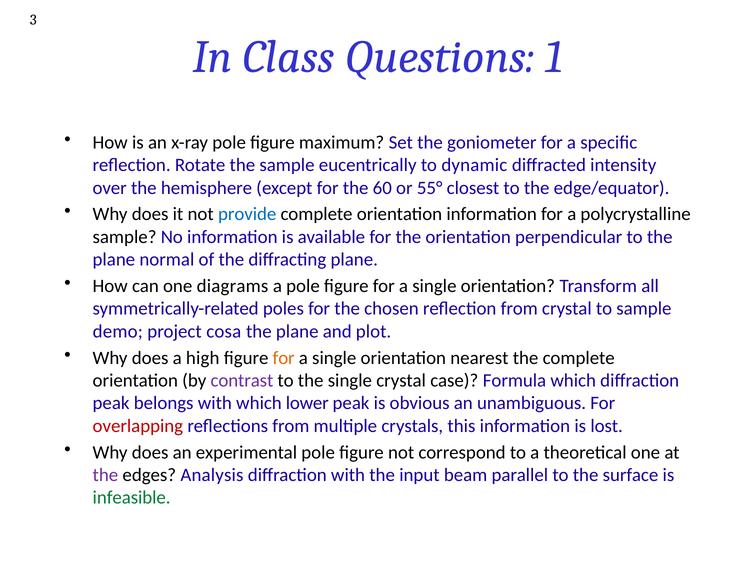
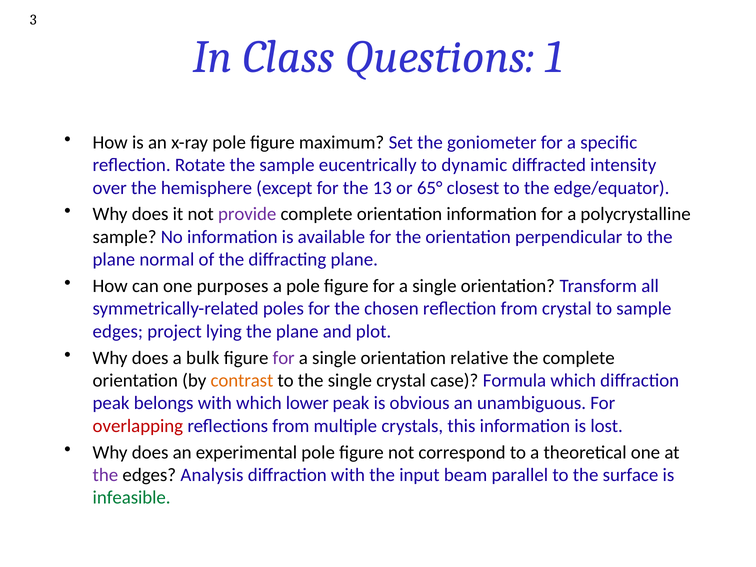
60: 60 -> 13
55°: 55° -> 65°
provide colour: blue -> purple
diagrams: diagrams -> purposes
demo at (118, 331): demo -> edges
cosa: cosa -> lying
high: high -> bulk
for at (284, 358) colour: orange -> purple
nearest: nearest -> relative
contrast colour: purple -> orange
